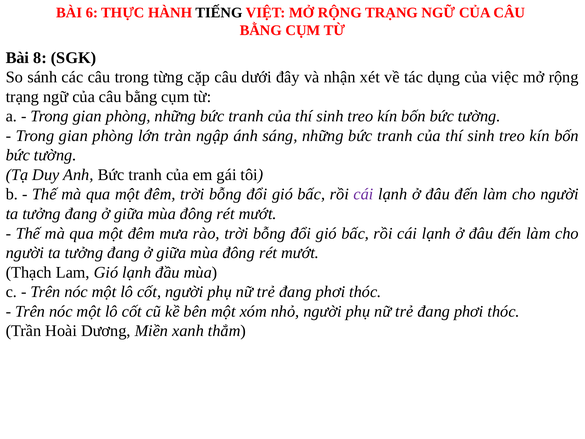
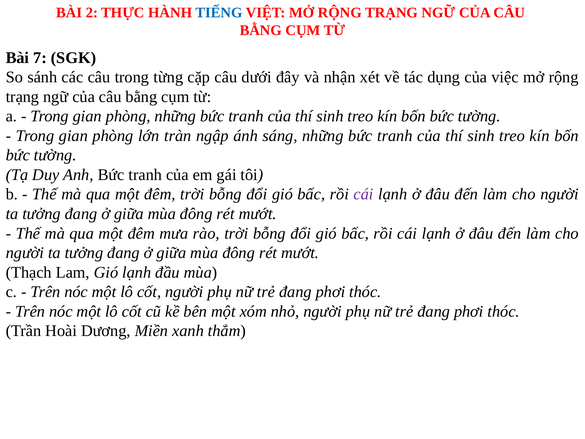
6: 6 -> 2
TIẾNG colour: black -> blue
8: 8 -> 7
